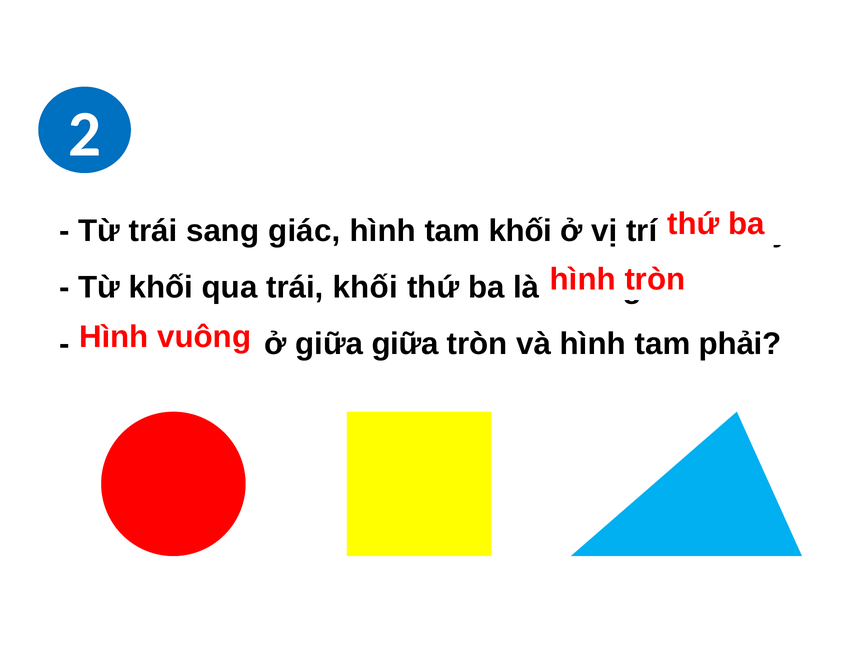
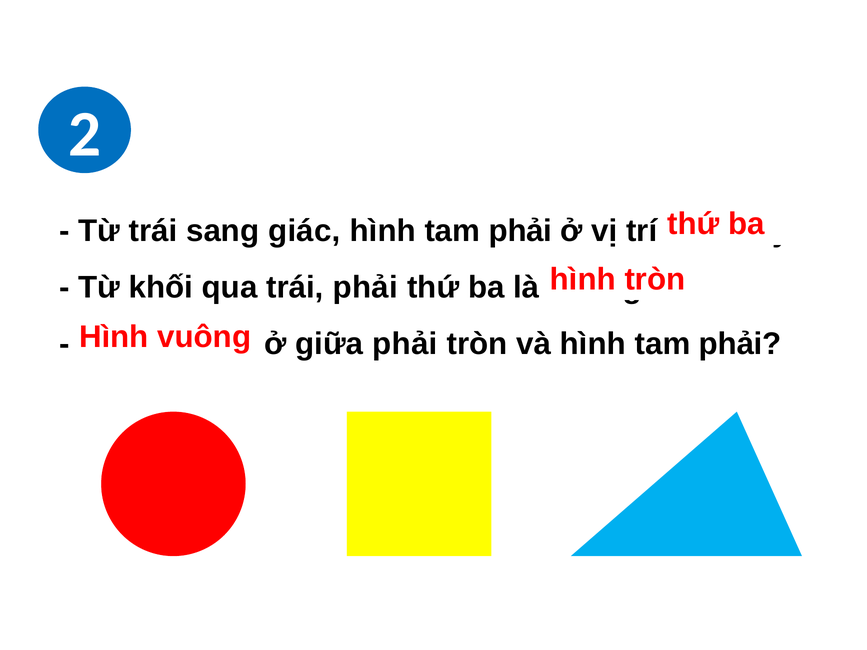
khối at (520, 231): khối -> phải
trái khối: khối -> phải
giữa giữa: giữa -> phải
